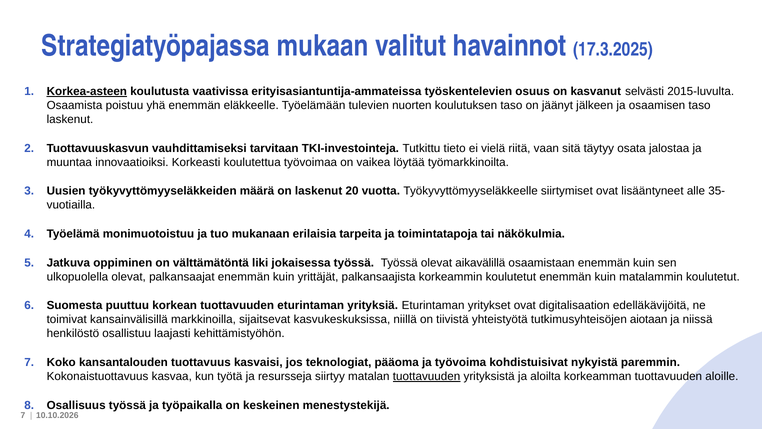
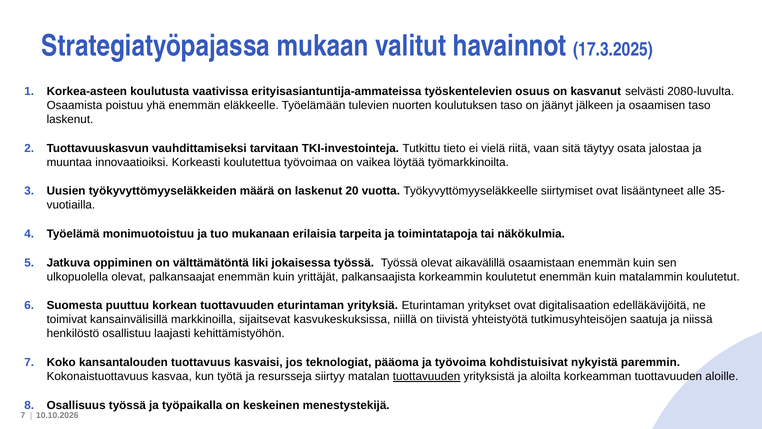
Korkea-asteen underline: present -> none
2015-luvulta: 2015-luvulta -> 2080-luvulta
aiotaan: aiotaan -> saatuja
